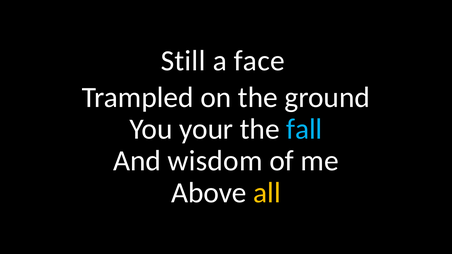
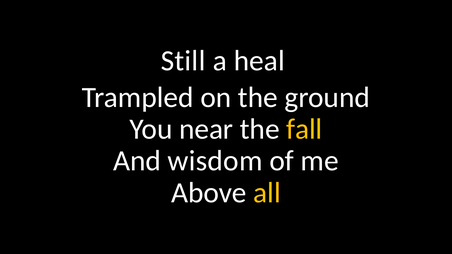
face: face -> heal
your: your -> near
fall colour: light blue -> yellow
